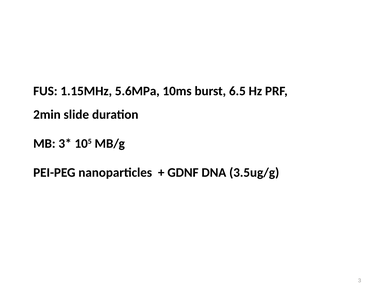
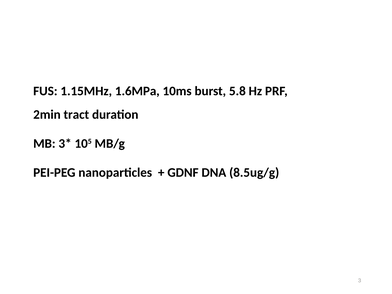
5.6MPa: 5.6MPa -> 1.6MPa
6.5: 6.5 -> 5.8
slide: slide -> tract
3.5ug/g: 3.5ug/g -> 8.5ug/g
